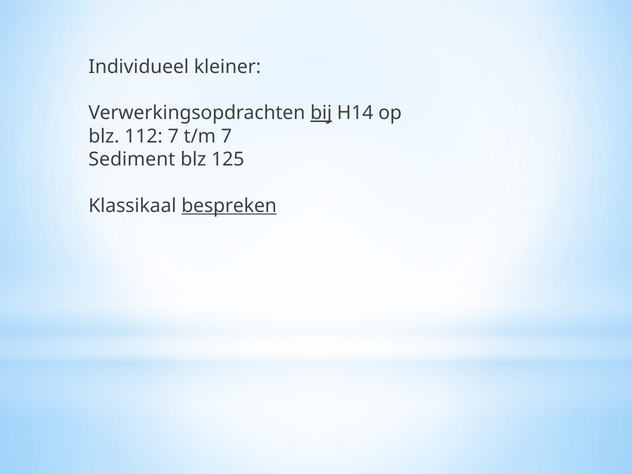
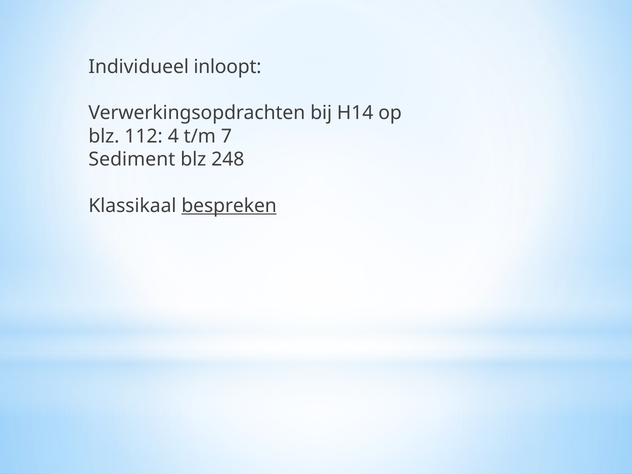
kleiner: kleiner -> inloopt
bij underline: present -> none
112 7: 7 -> 4
125: 125 -> 248
